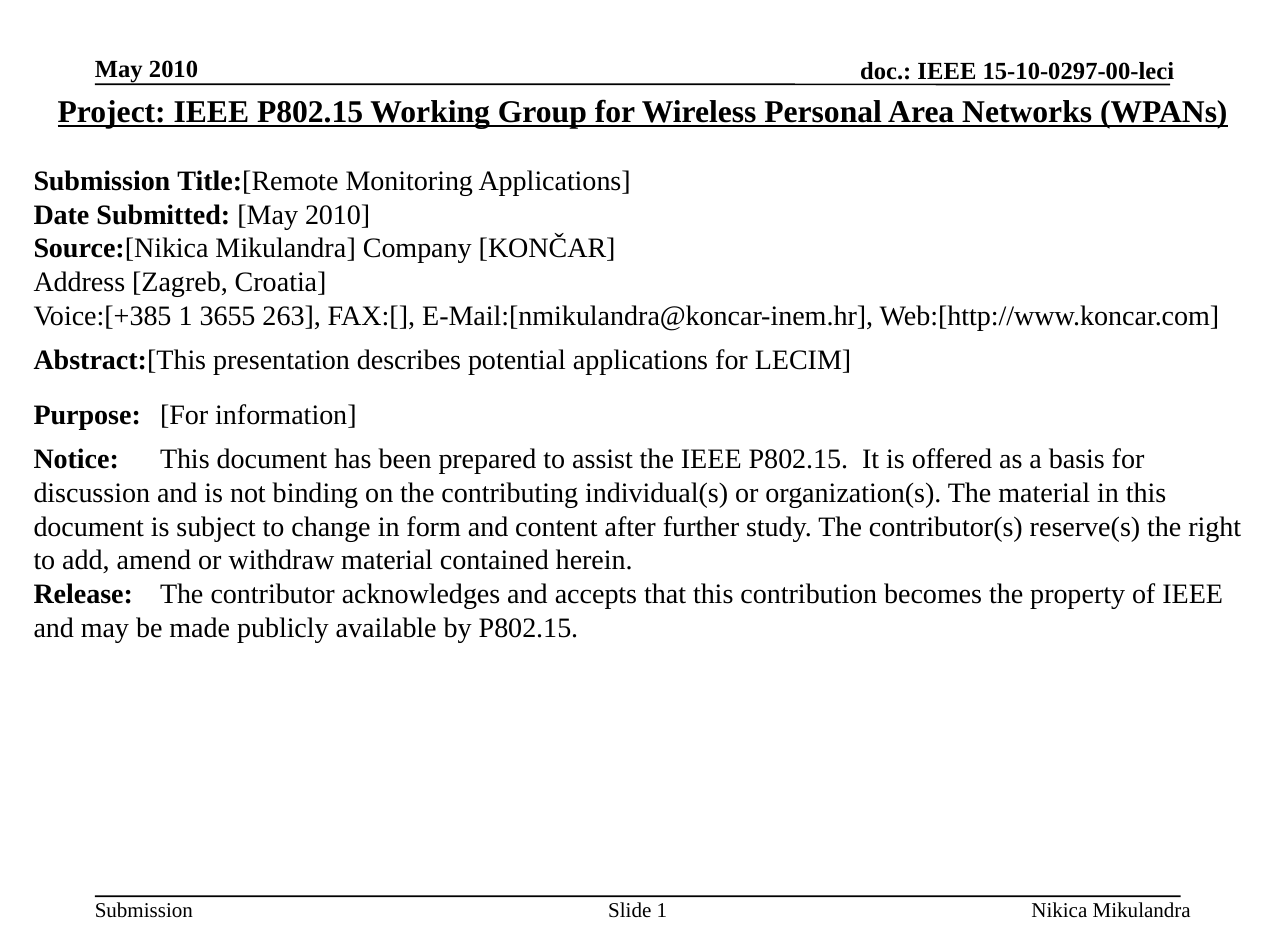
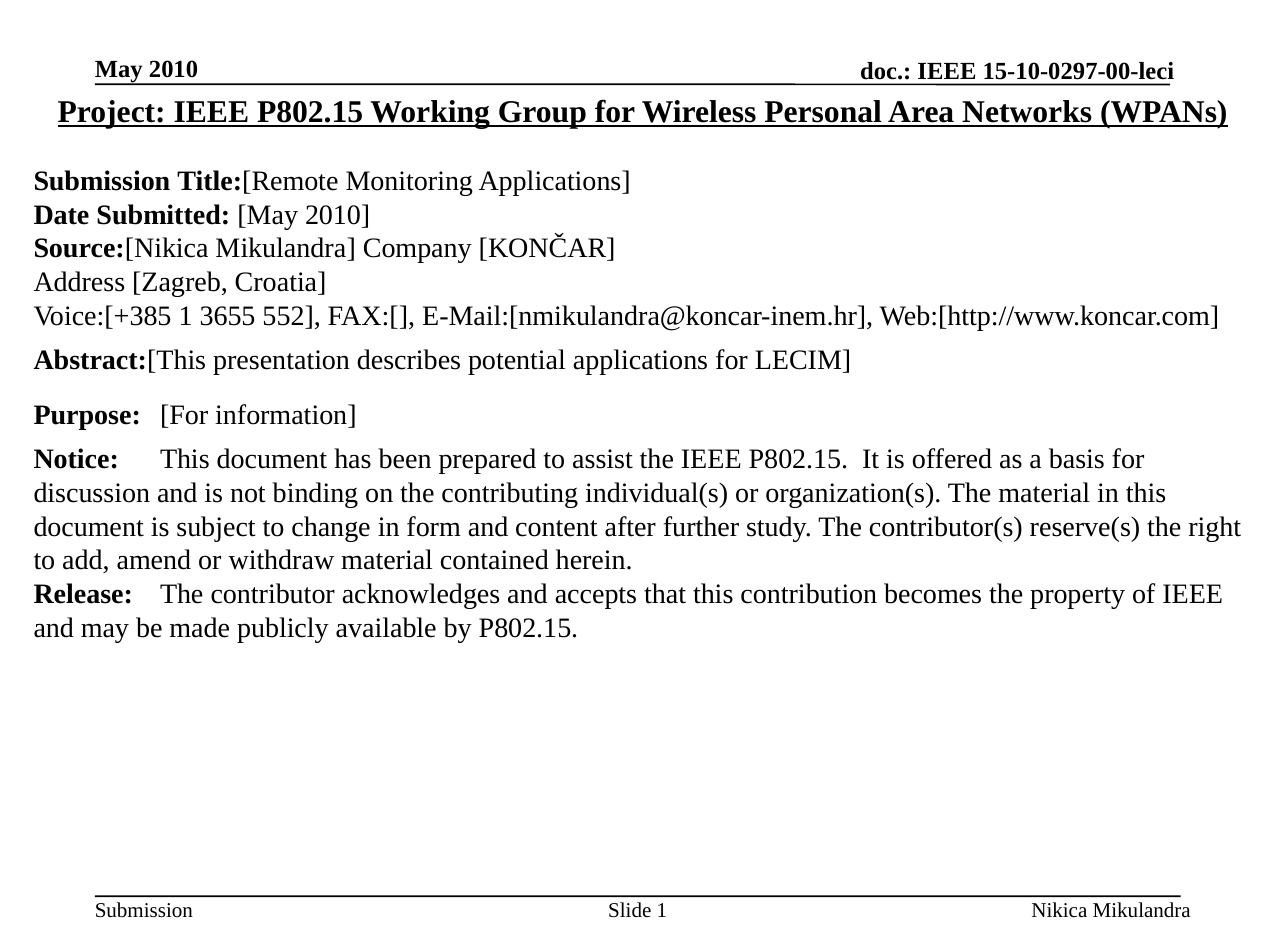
263: 263 -> 552
